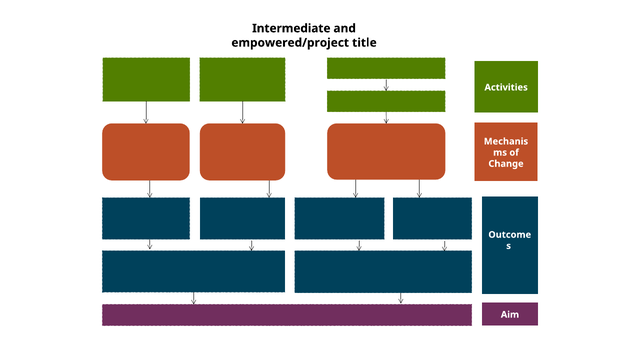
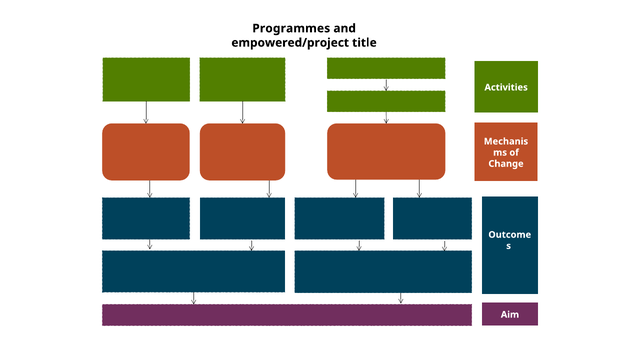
Intermediate: Intermediate -> Programmes
